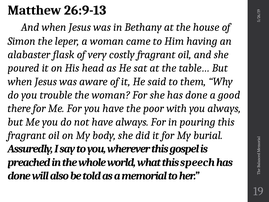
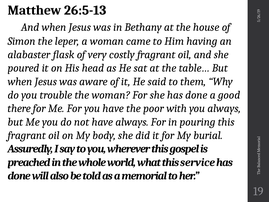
26:9-13: 26:9-13 -> 26:5-13
speech: speech -> service
